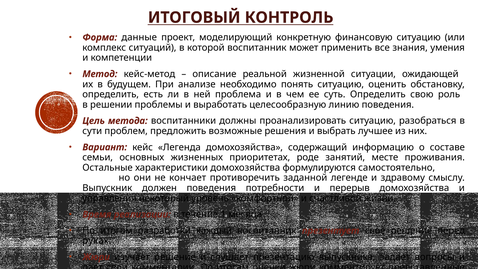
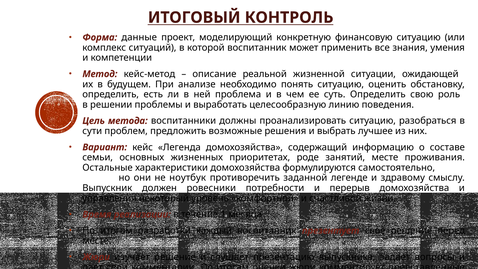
кончает: кончает -> ноутбук
должен поведения: поведения -> ровесники
руках at (97, 241): руках -> месте
